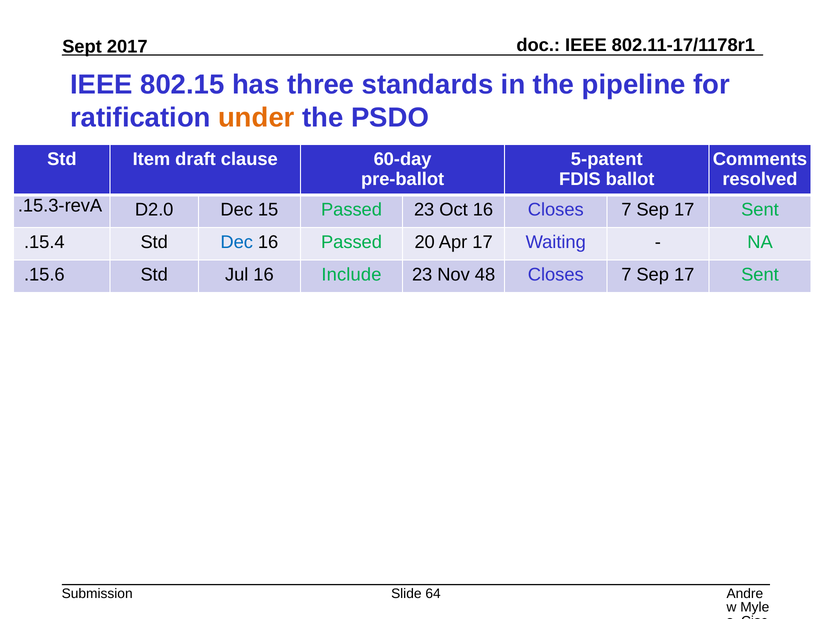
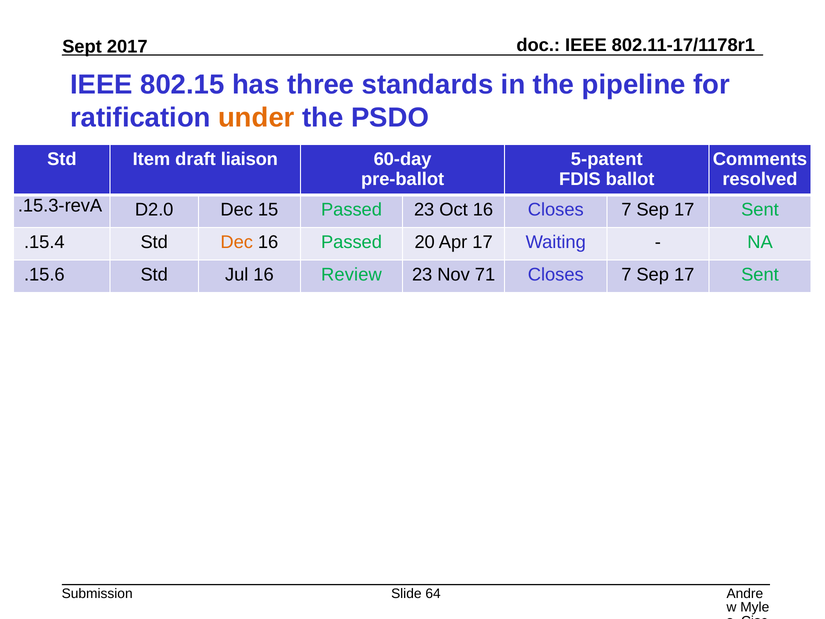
clause: clause -> liaison
Dec at (237, 242) colour: blue -> orange
Include: Include -> Review
48: 48 -> 71
